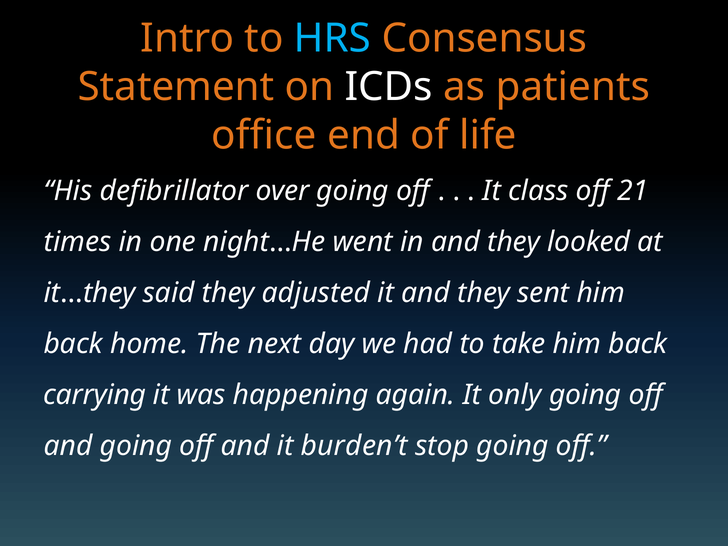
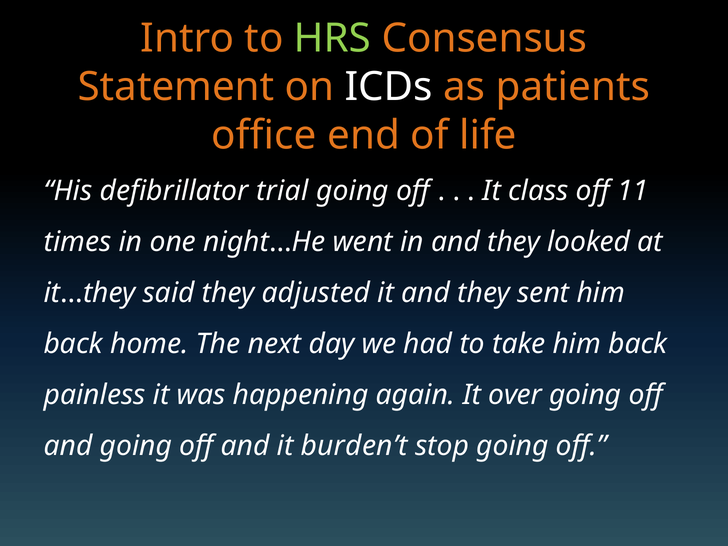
HRS colour: light blue -> light green
over: over -> trial
21: 21 -> 11
carrying: carrying -> painless
only: only -> over
